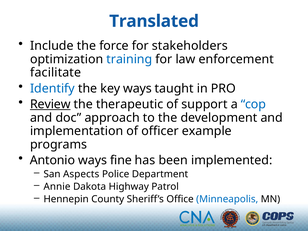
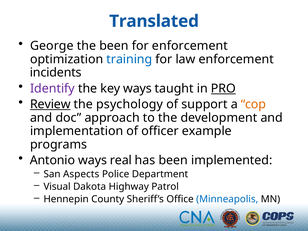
Include: Include -> George
the force: force -> been
for stakeholders: stakeholders -> enforcement
facilitate: facilitate -> incidents
Identify colour: blue -> purple
PRO underline: none -> present
therapeutic: therapeutic -> psychology
cop colour: blue -> orange
fine: fine -> real
Annie: Annie -> Visual
